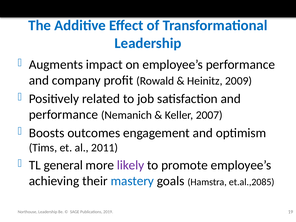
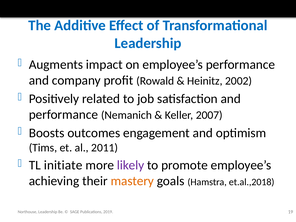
2009: 2009 -> 2002
general: general -> initiate
mastery colour: blue -> orange
et.al.,2085: et.al.,2085 -> et.al.,2018
